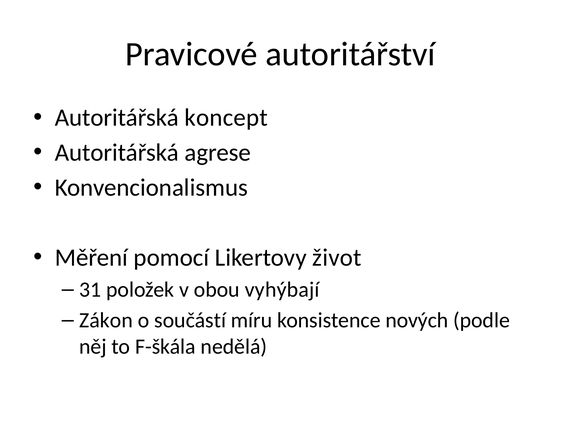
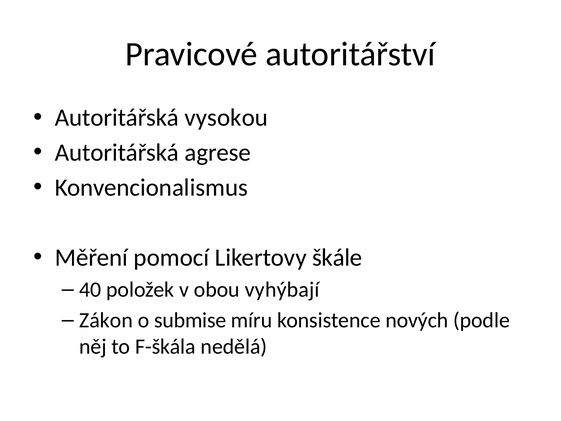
koncept: koncept -> vysokou
život: život -> škále
31: 31 -> 40
součástí: součástí -> submise
